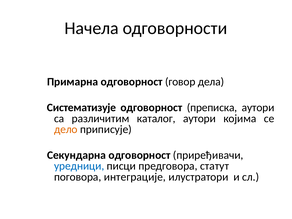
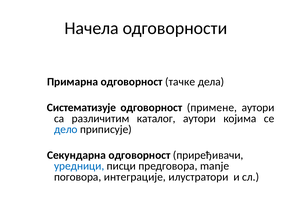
говор: говор -> тачке
преписка: преписка -> примене
дело colour: orange -> blue
статут: статут -> manje
